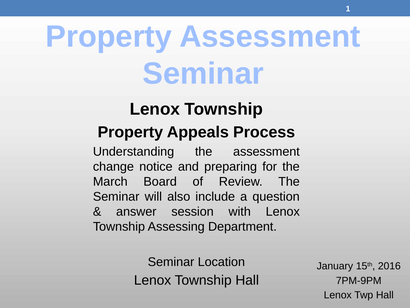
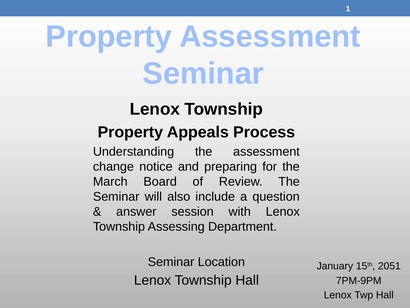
2016: 2016 -> 2051
